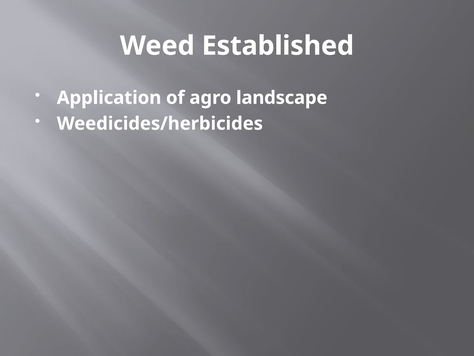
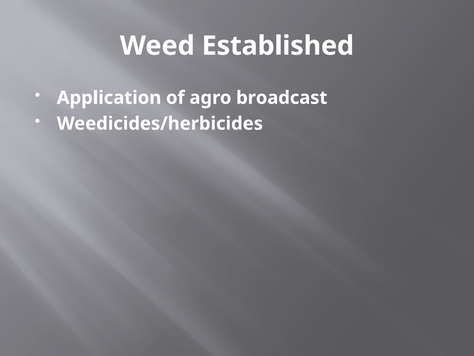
landscape: landscape -> broadcast
